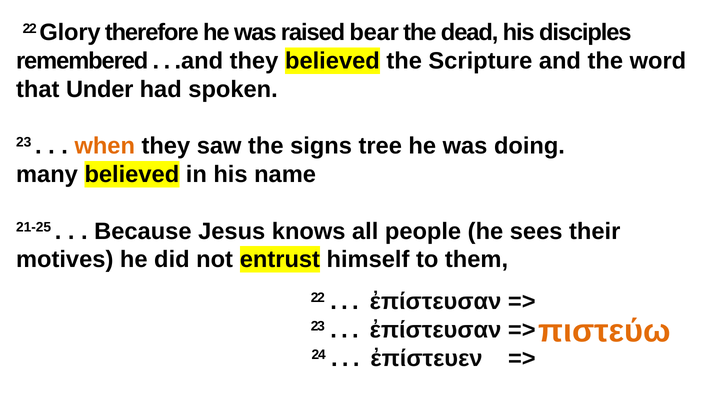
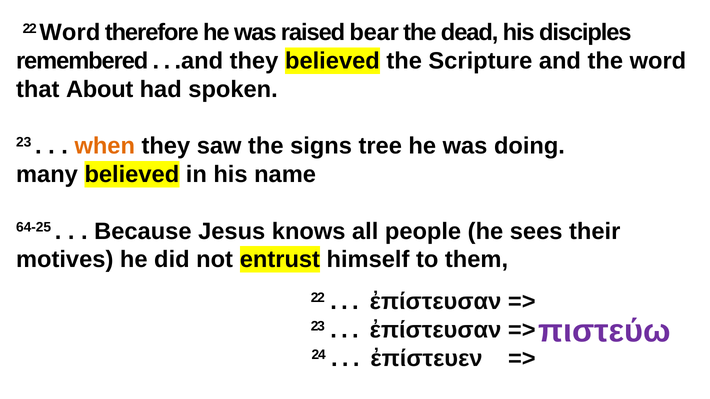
22 Glory: Glory -> Word
Under: Under -> About
21-25: 21-25 -> 64-25
πιστεύω colour: orange -> purple
